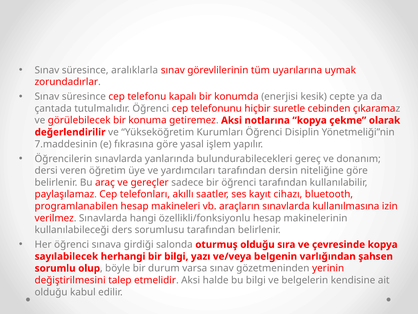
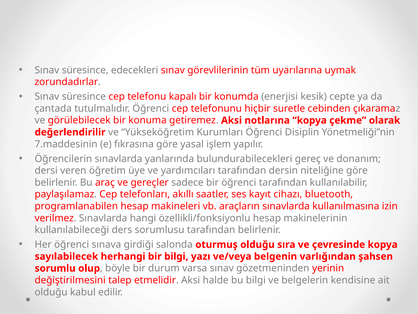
aralıklarla: aralıklarla -> edecekleri
